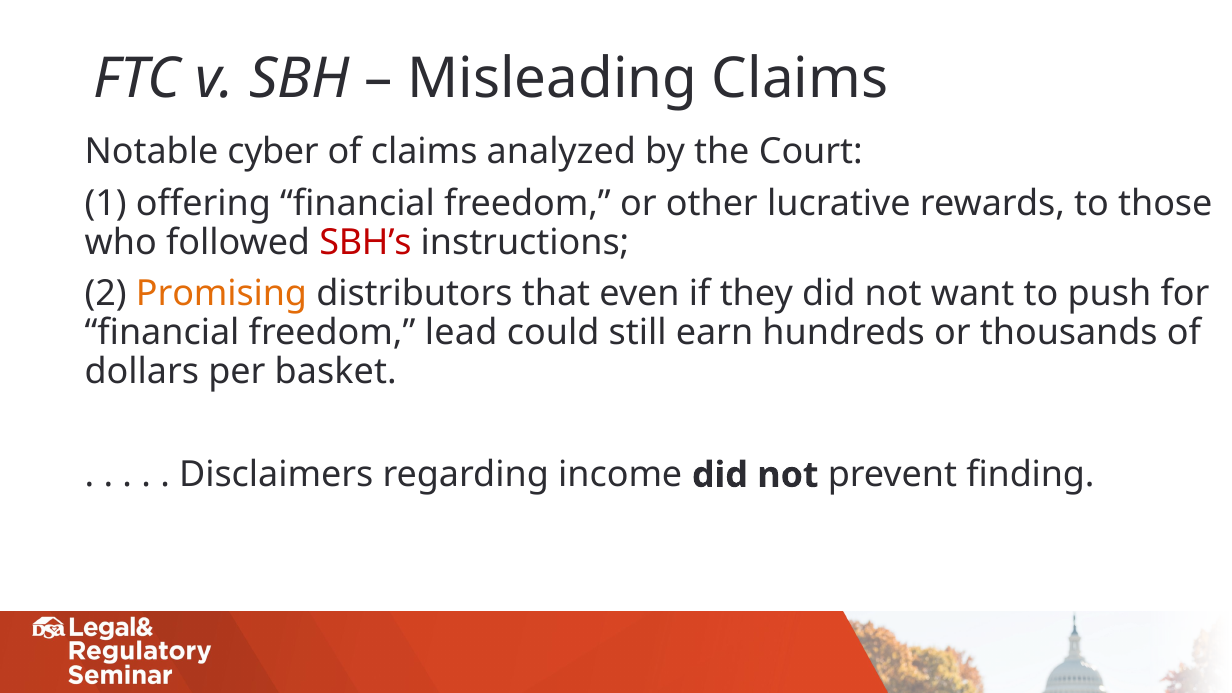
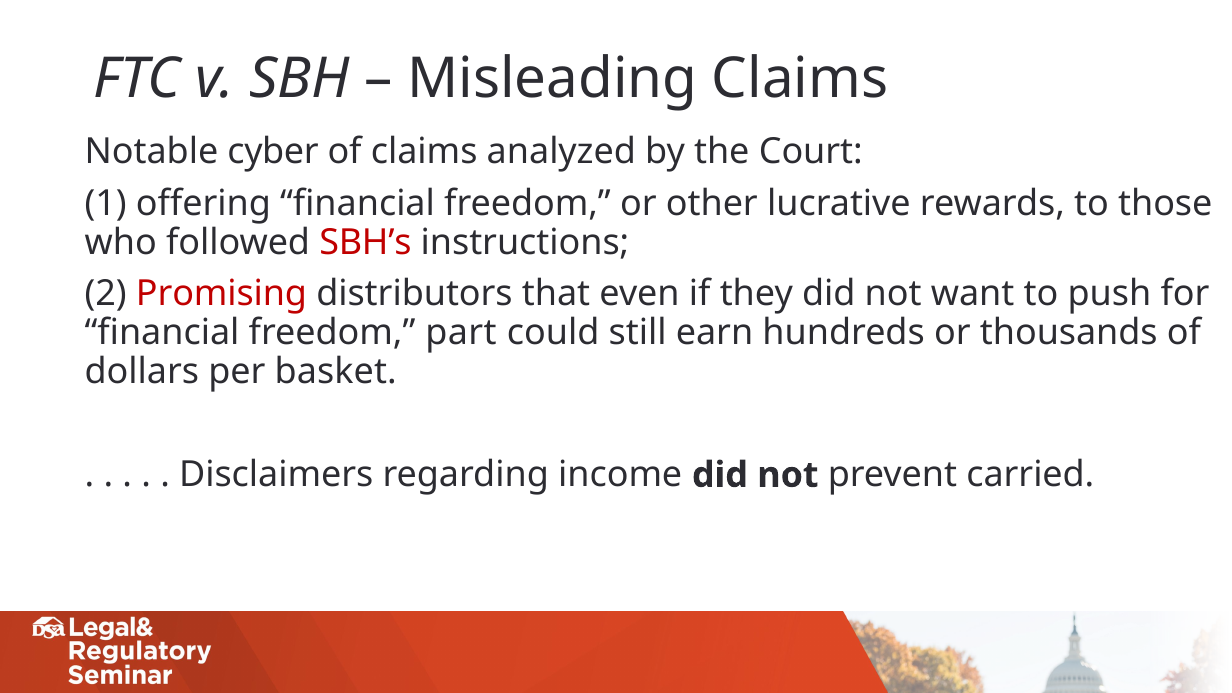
Promising colour: orange -> red
lead: lead -> part
finding: finding -> carried
